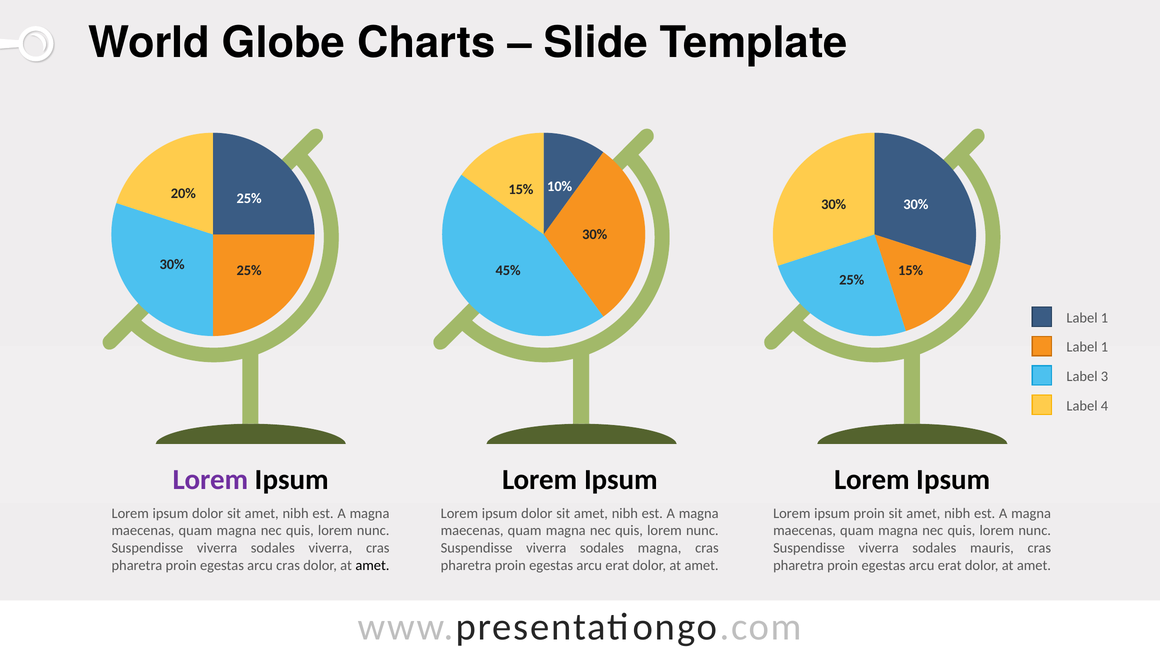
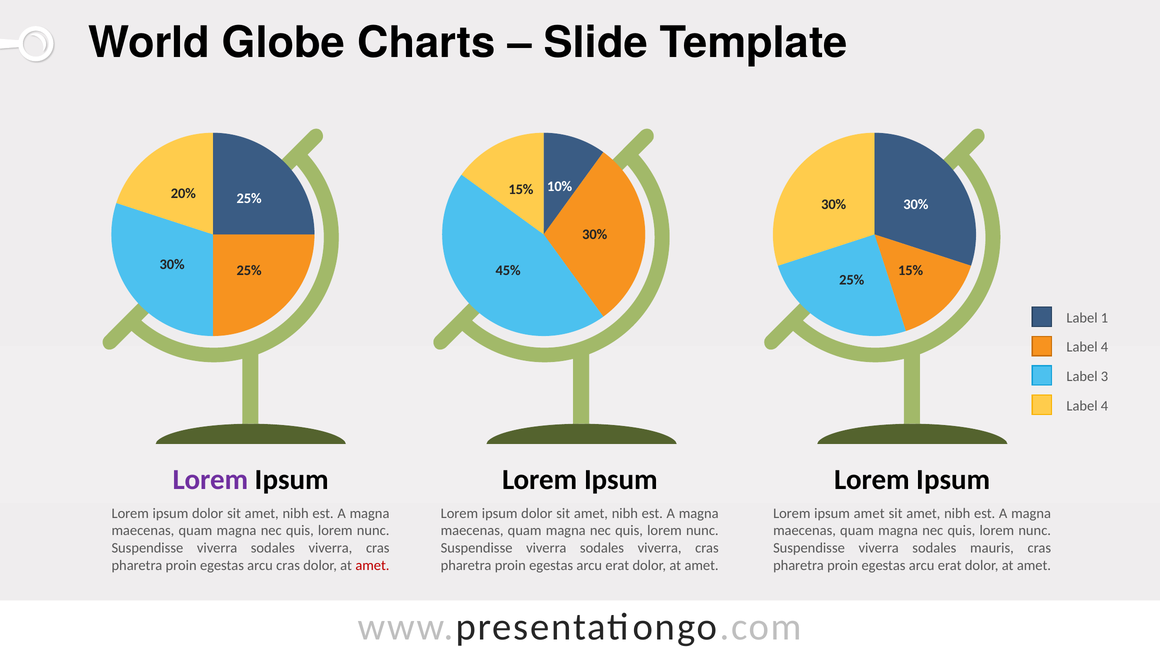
1 at (1104, 347): 1 -> 4
ipsum proin: proin -> amet
magna at (660, 548): magna -> viverra
amet at (372, 565) colour: black -> red
